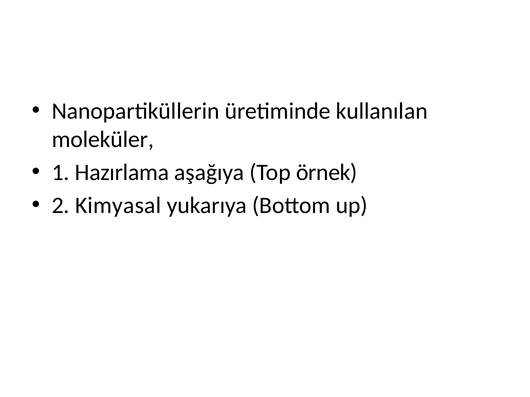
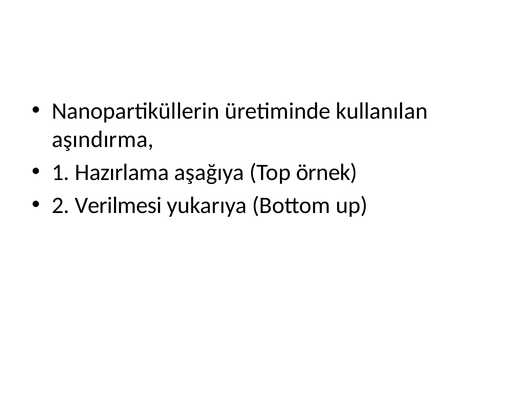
moleküler: moleküler -> aşındırma
Kimyasal: Kimyasal -> Verilmesi
